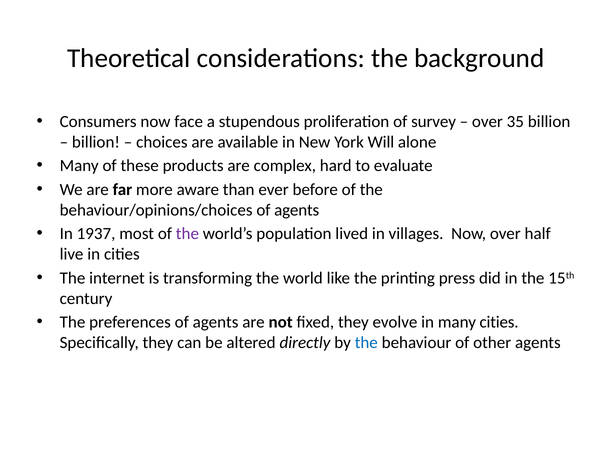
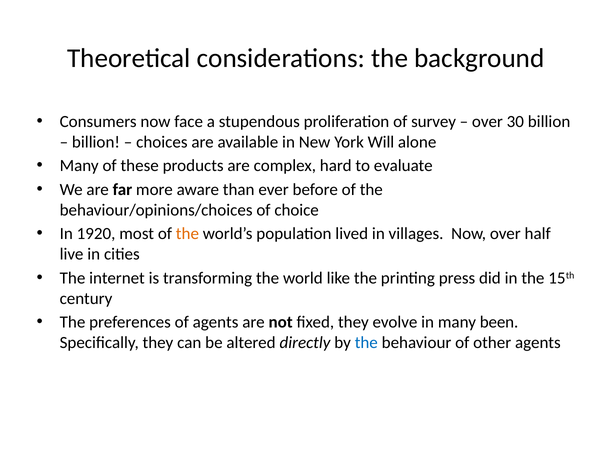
35: 35 -> 30
behaviour/opinions/choices of agents: agents -> choice
1937: 1937 -> 1920
the at (187, 234) colour: purple -> orange
many cities: cities -> been
